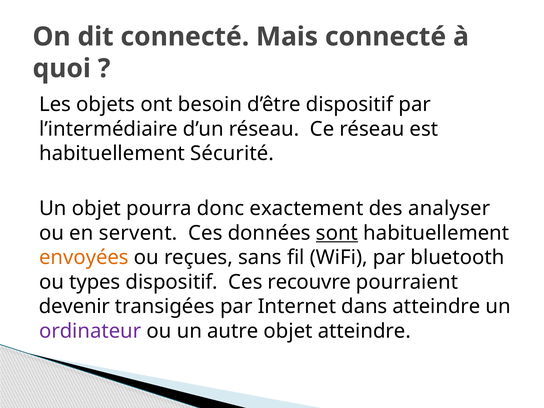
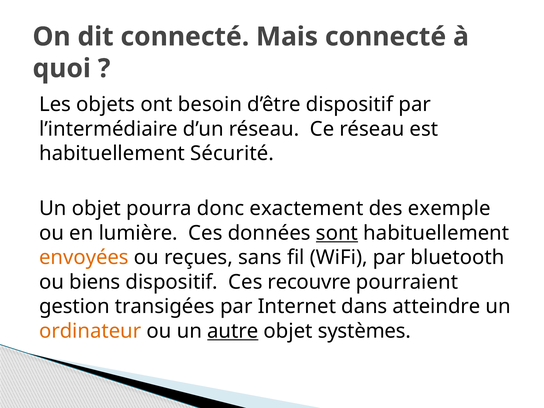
analyser: analyser -> exemple
servent: servent -> lumière
types: types -> biens
devenir: devenir -> gestion
ordinateur colour: purple -> orange
autre underline: none -> present
objet atteindre: atteindre -> systèmes
